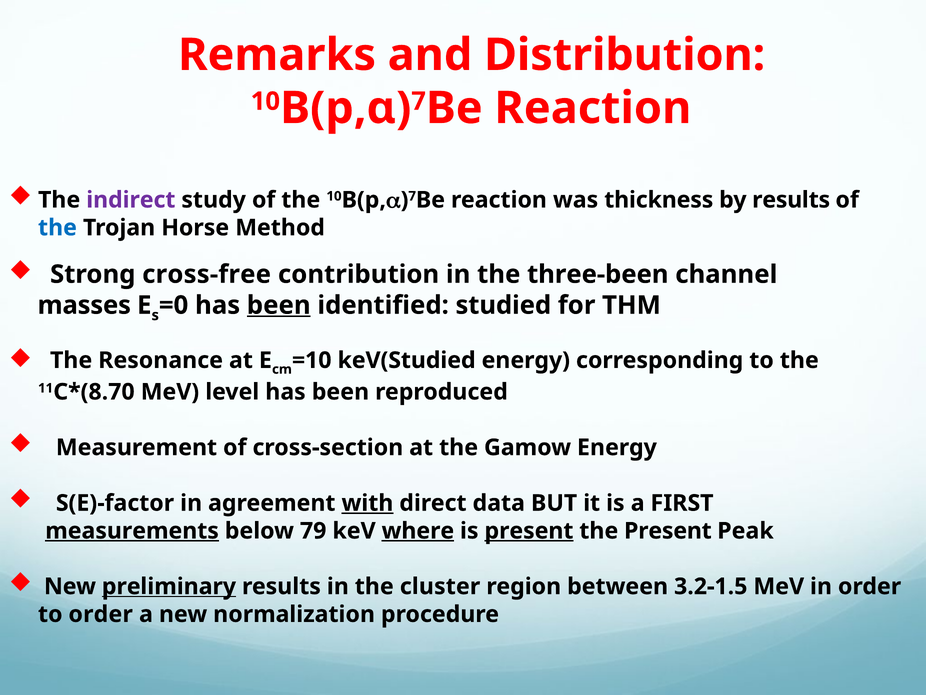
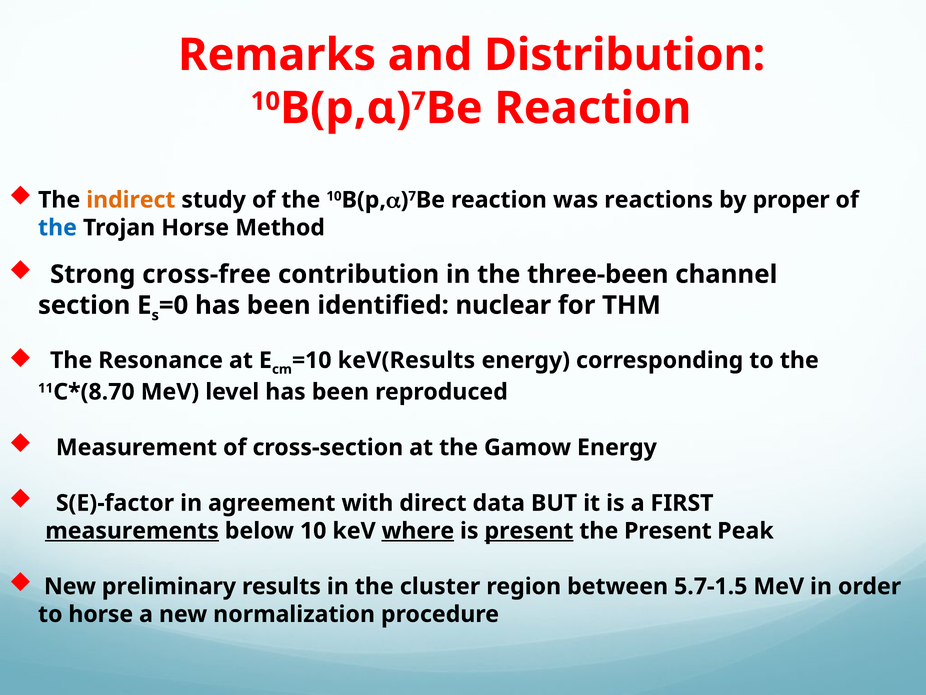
indirect colour: purple -> orange
thickness: thickness -> reactions
by results: results -> proper
masses: masses -> section
been at (279, 305) underline: present -> none
studied: studied -> nuclear
keV(Studied: keV(Studied -> keV(Results
with underline: present -> none
below 79: 79 -> 10
preliminary underline: present -> none
3.2-1.5: 3.2-1.5 -> 5.7-1.5
to order: order -> horse
